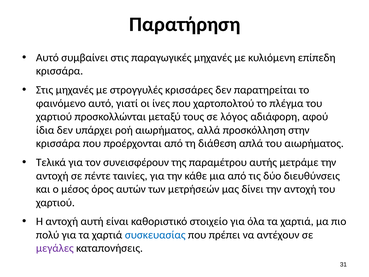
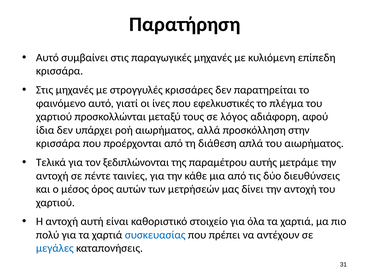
χαρτοπολτού: χαρτοπολτού -> εφελκυστικές
συνεισφέρουν: συνεισφέρουν -> ξεδιπλώνονται
μεγάλες colour: purple -> blue
